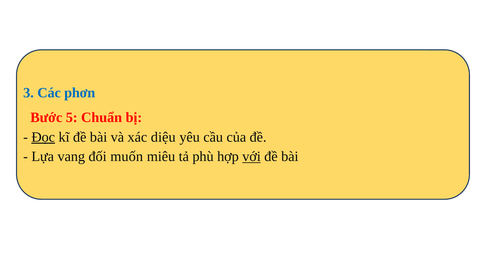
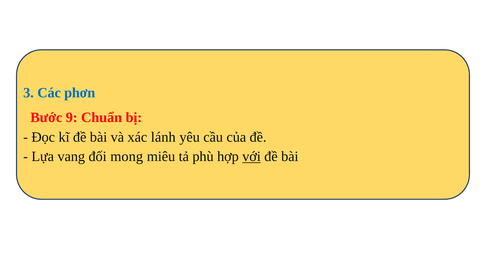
5: 5 -> 9
Đọc underline: present -> none
diệu: diệu -> lánh
muốn: muốn -> mong
